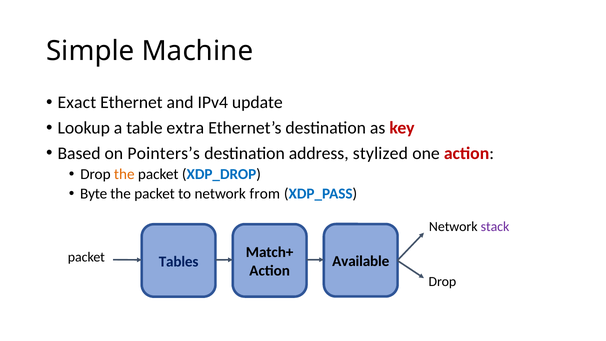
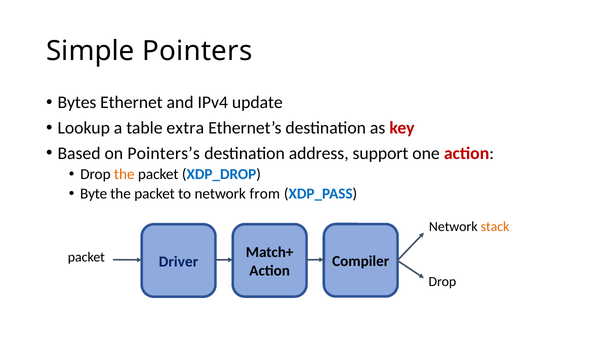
Machine: Machine -> Pointers
Exact: Exact -> Bytes
stylized: stylized -> support
stack colour: purple -> orange
Available: Available -> Compiler
Tables: Tables -> Driver
